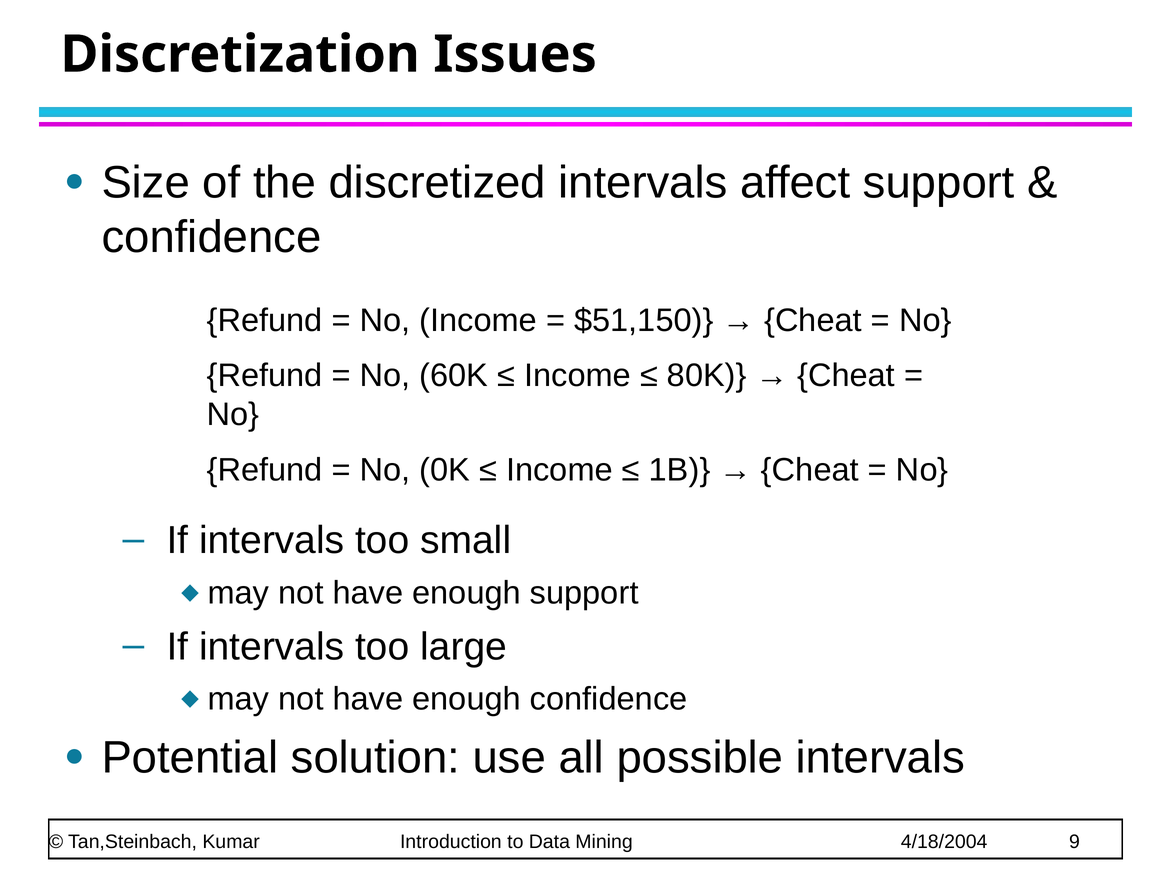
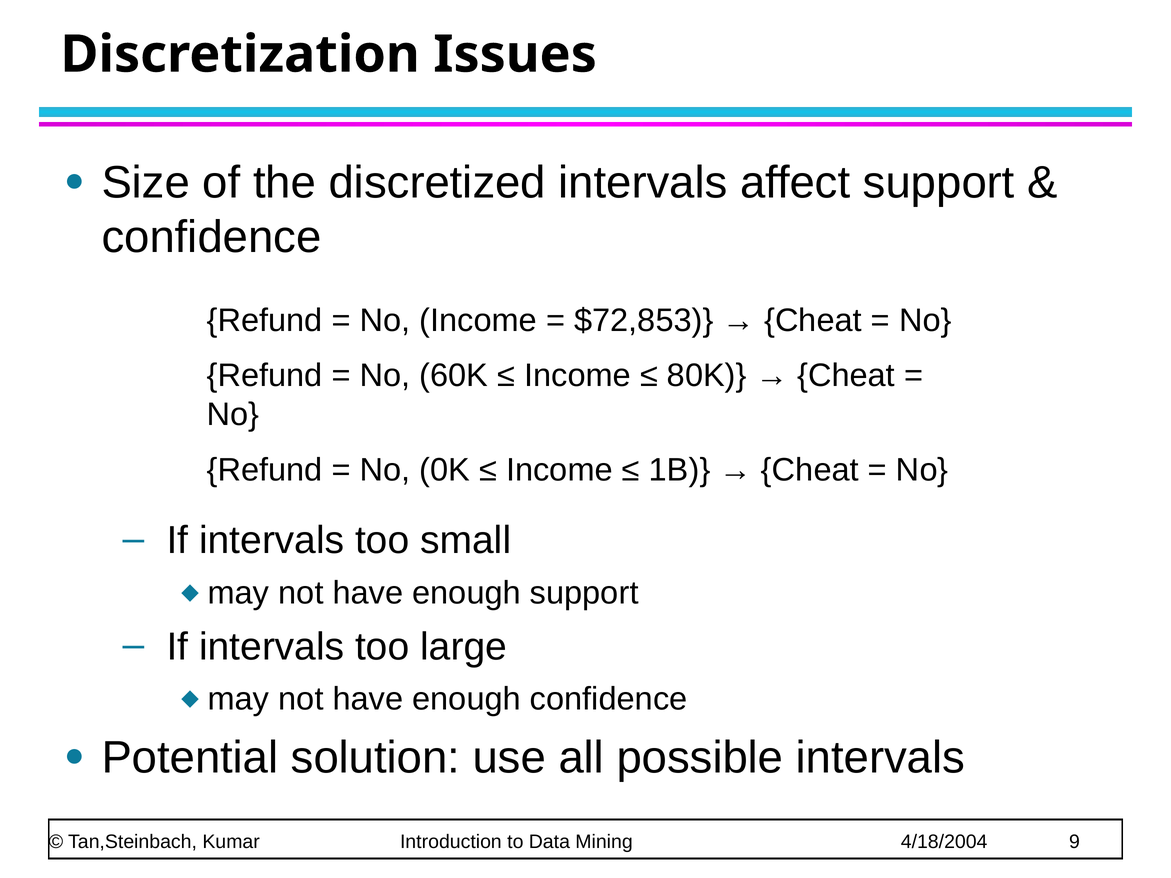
$51,150: $51,150 -> $72,853
